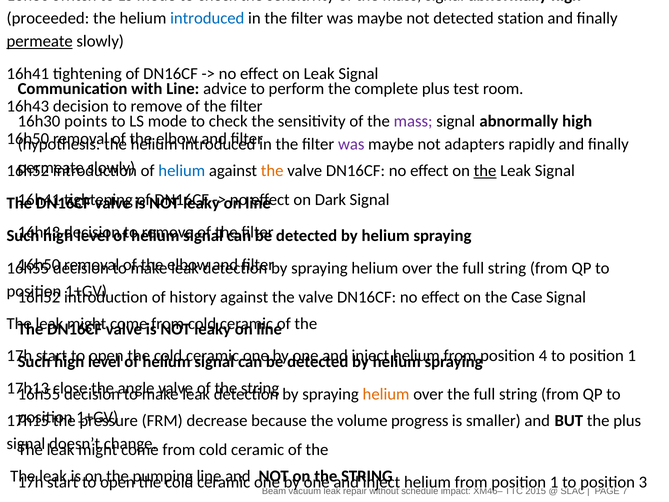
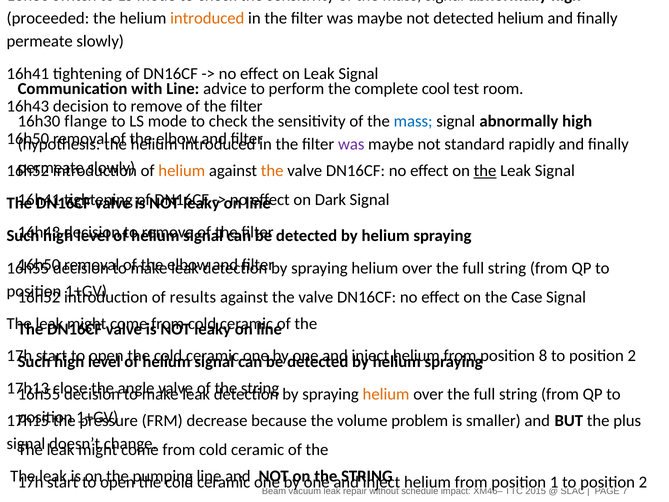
introduced at (207, 18) colour: blue -> orange
detected station: station -> helium
permeate at (40, 41) underline: present -> none
complete plus: plus -> cool
points: points -> flange
mass at (413, 121) colour: purple -> blue
adapters: adapters -> standard
helium at (182, 171) colour: blue -> orange
history: history -> results
4: 4 -> 8
1 at (632, 356): 1 -> 2
progress: progress -> problem
3 at (643, 482): 3 -> 2
